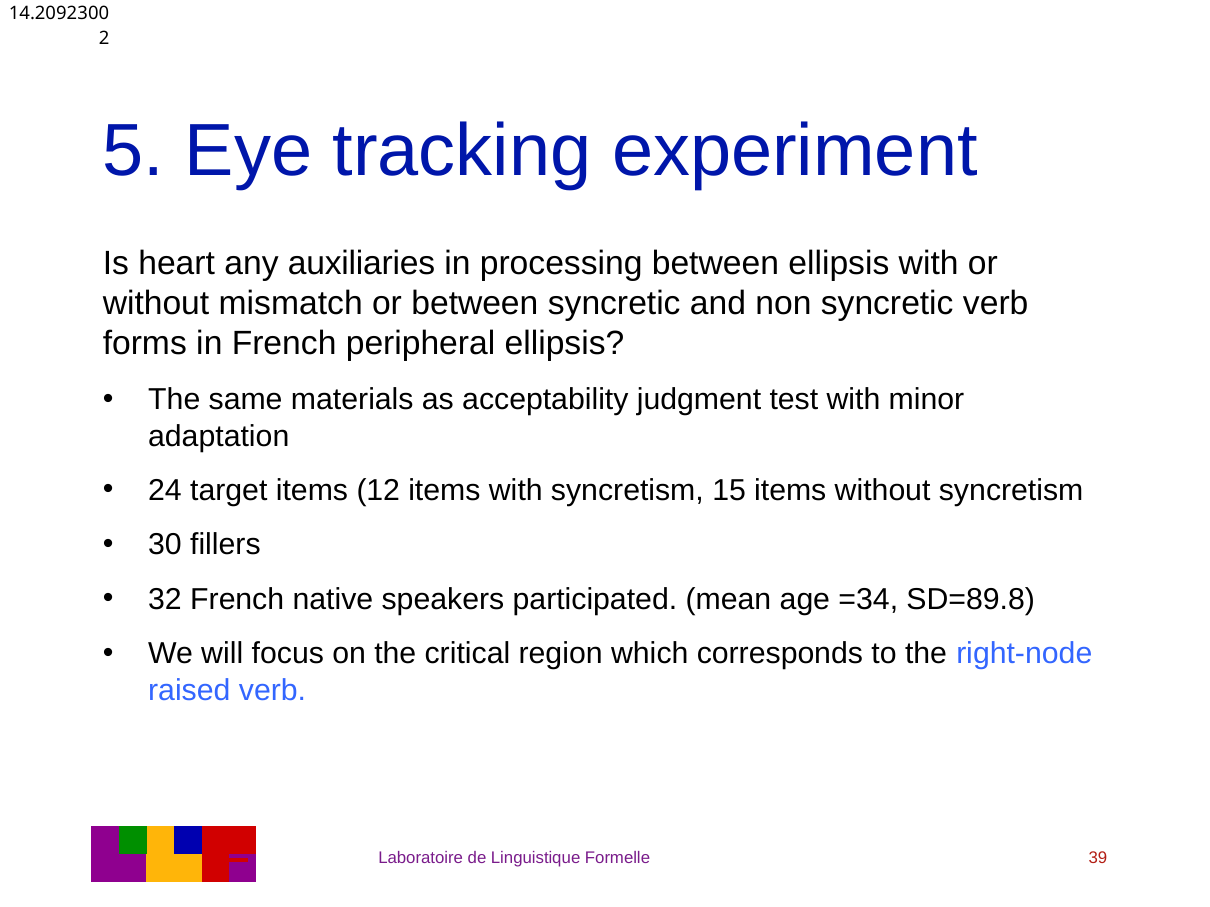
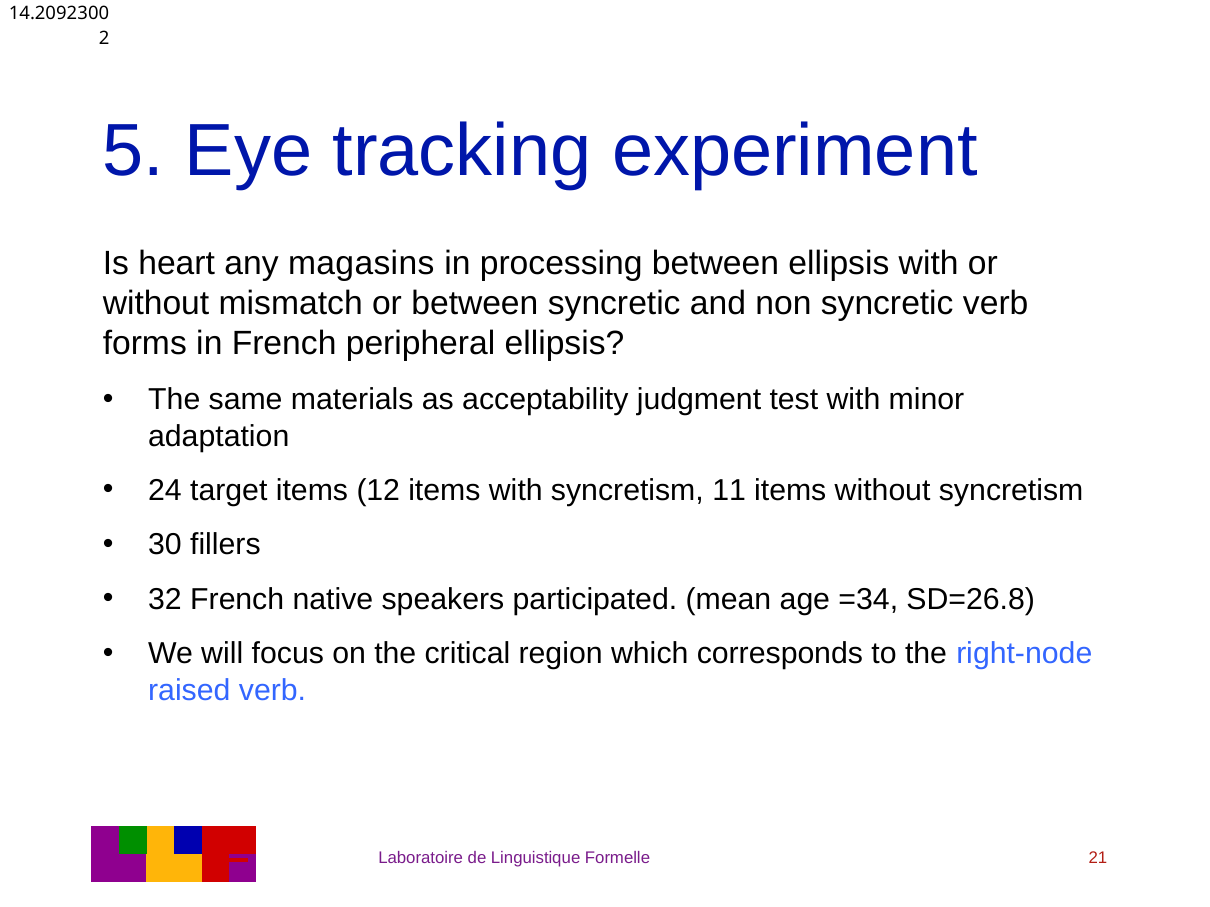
auxiliaries: auxiliaries -> magasins
15: 15 -> 11
SD=89.8: SD=89.8 -> SD=26.8
39: 39 -> 21
